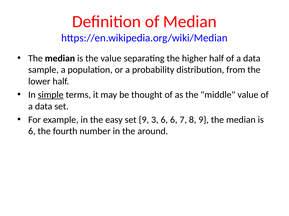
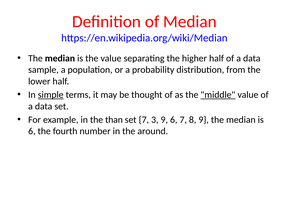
middle underline: none -> present
easy: easy -> than
set 9: 9 -> 7
3 6: 6 -> 9
